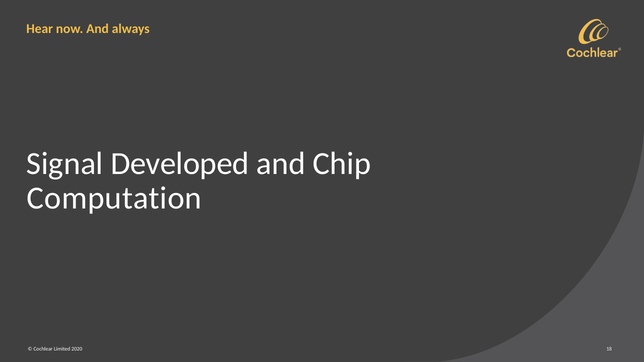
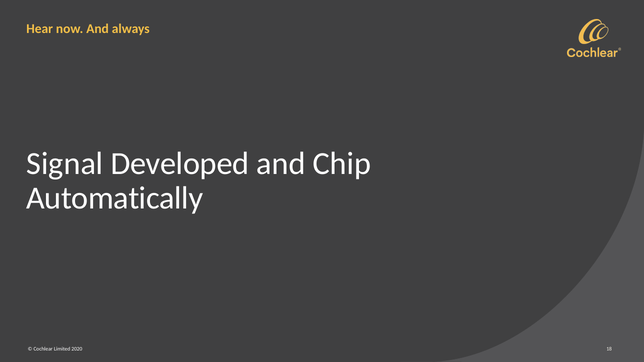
Computation: Computation -> Automatically
